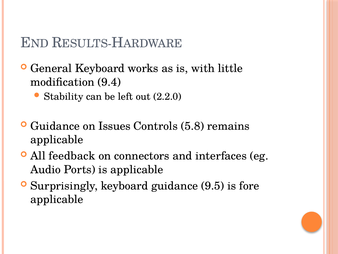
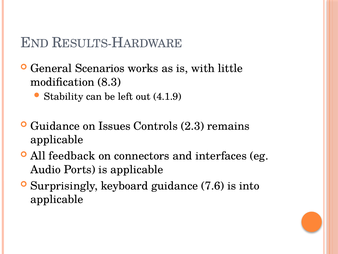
General Keyboard: Keyboard -> Scenarios
9.4: 9.4 -> 8.3
2.2.0: 2.2.0 -> 4.1.9
5.8: 5.8 -> 2.3
9.5: 9.5 -> 7.6
fore: fore -> into
